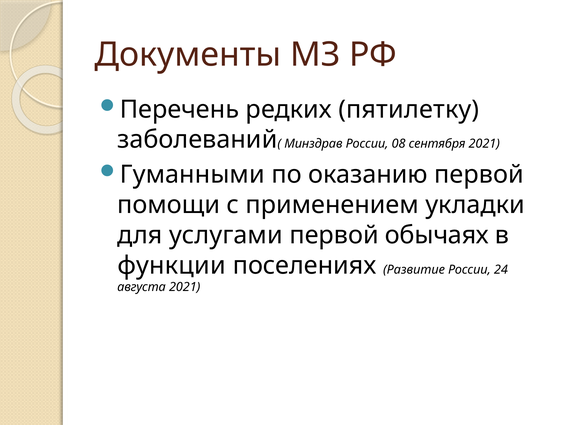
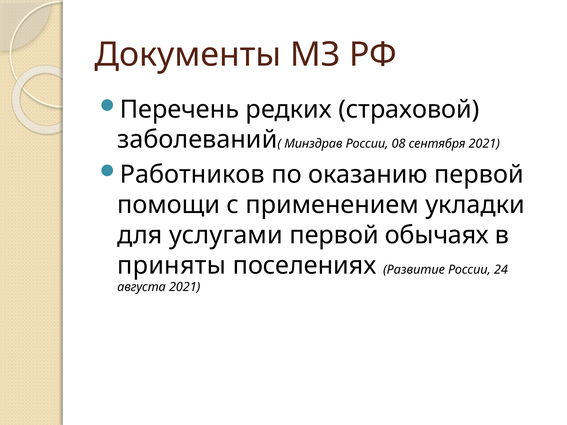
пятилетку: пятилетку -> страховой
Гуманными: Гуманными -> Работников
функции: функции -> приняты
